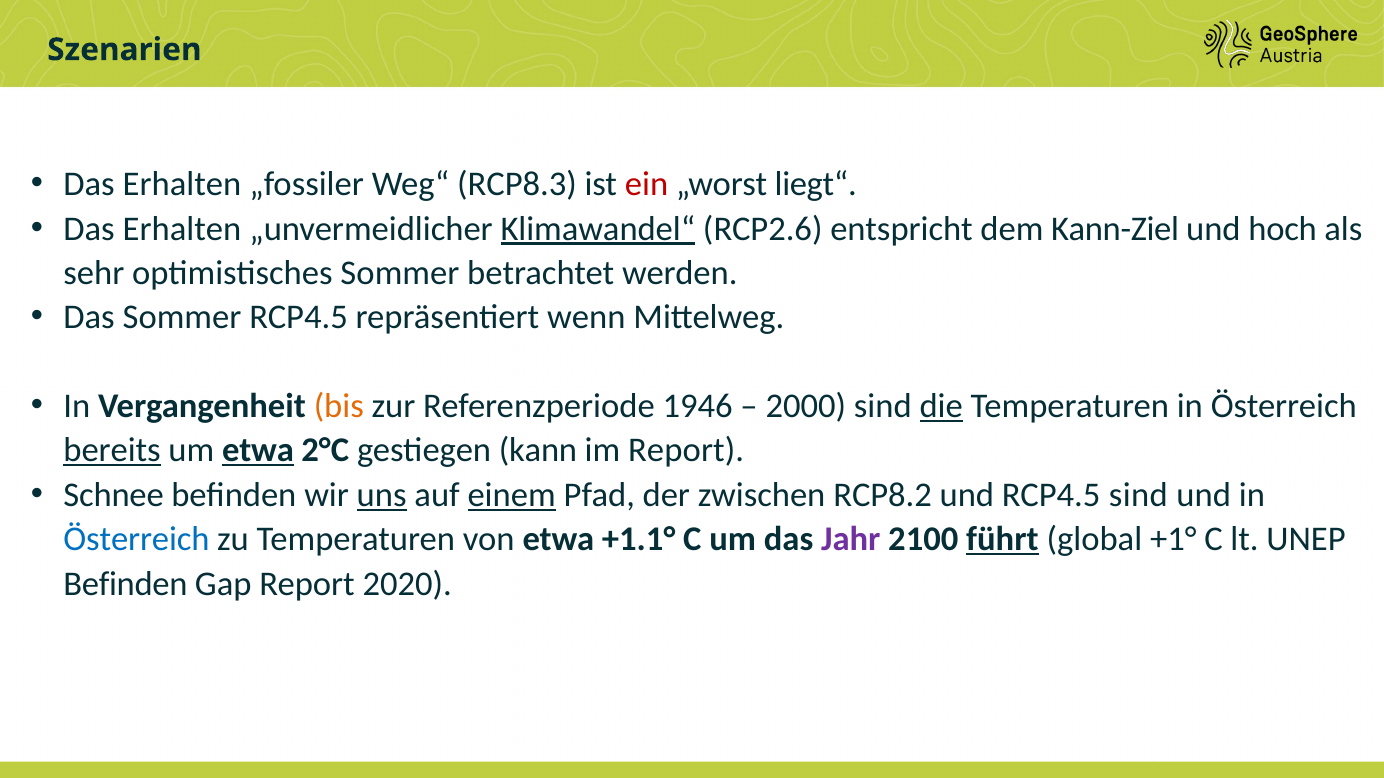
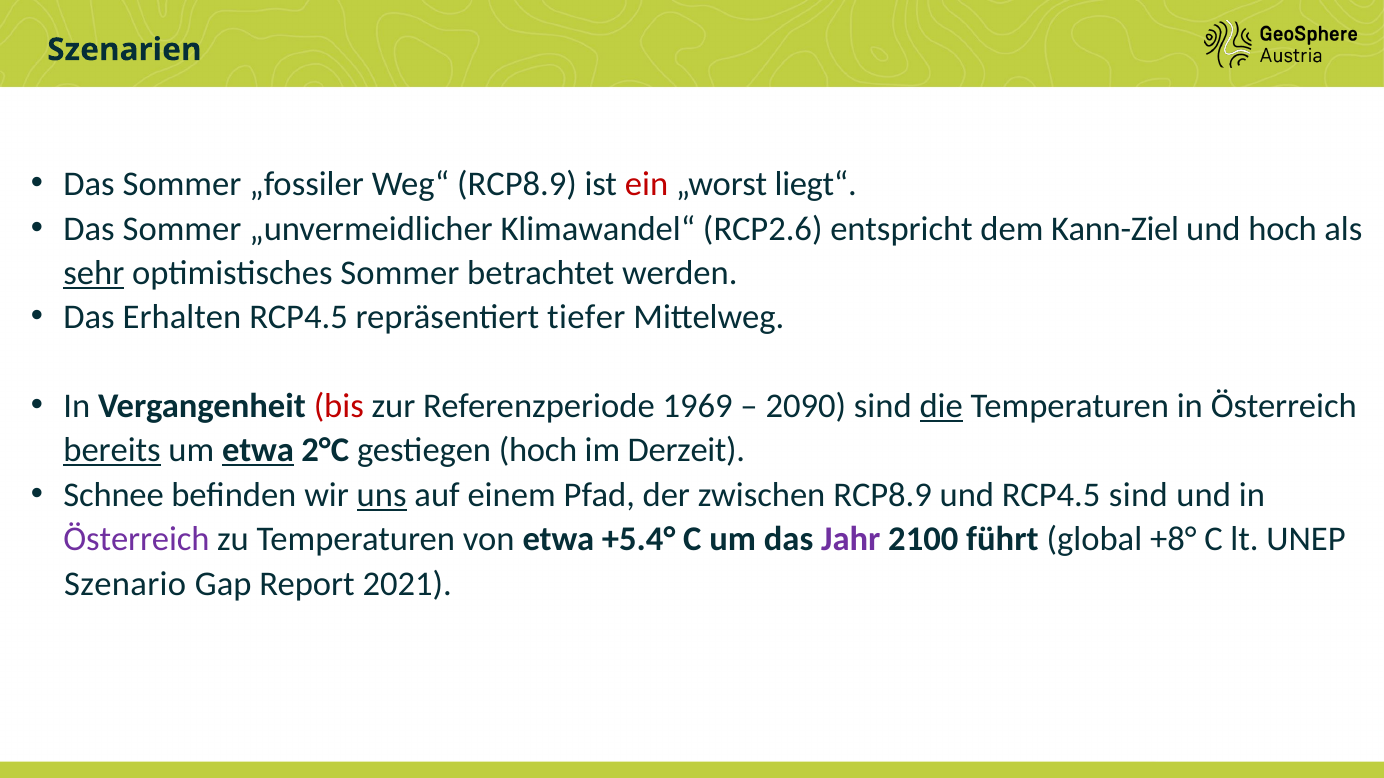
Erhalten at (182, 184): Erhalten -> Sommer
Weg“ RCP8.3: RCP8.3 -> RCP8.9
Erhalten at (182, 229): Erhalten -> Sommer
Klimawandel“ underline: present -> none
sehr underline: none -> present
Das Sommer: Sommer -> Erhalten
wenn: wenn -> tiefer
bis colour: orange -> red
1946: 1946 -> 1969
2000: 2000 -> 2090
gestiegen kann: kann -> hoch
im Report: Report -> Derzeit
einem underline: present -> none
zwischen RCP8.2: RCP8.2 -> RCP8.9
Österreich at (136, 540) colour: blue -> purple
+1.1°: +1.1° -> +5.4°
führt underline: present -> none
+1°: +1° -> +8°
Befinden at (125, 584): Befinden -> Szenario
2020: 2020 -> 2021
